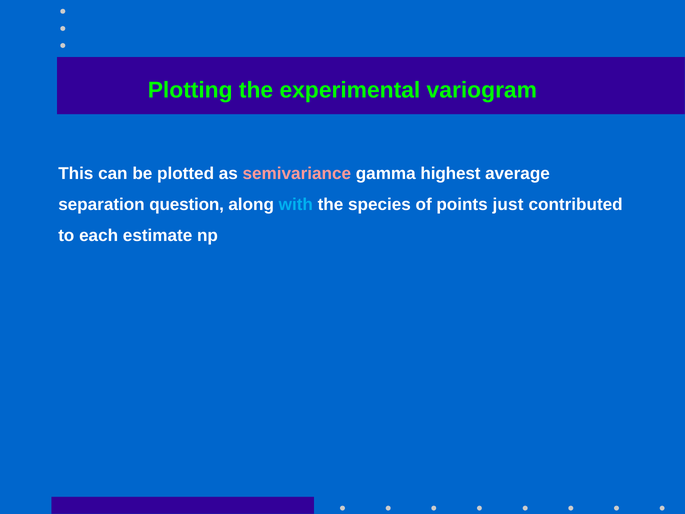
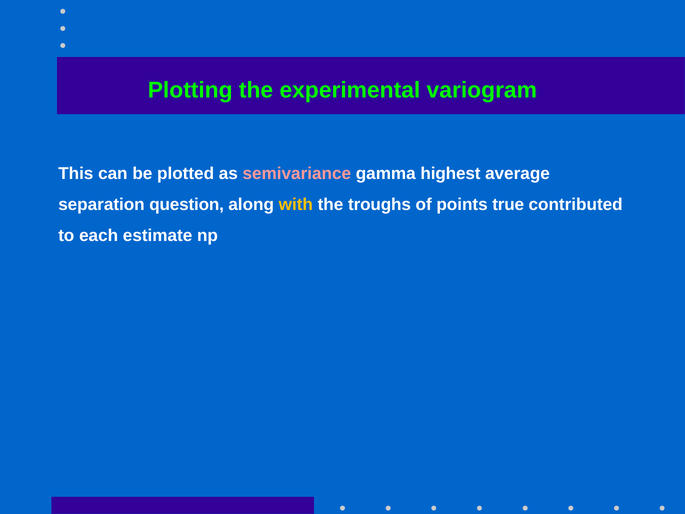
with colour: light blue -> yellow
species: species -> troughs
just: just -> true
